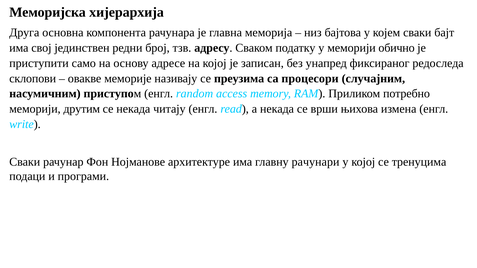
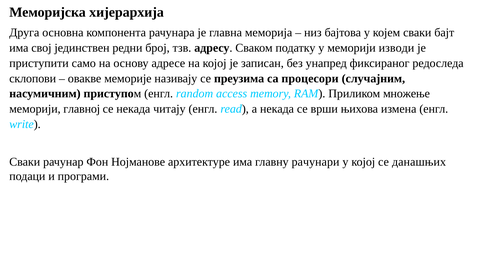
обично: обично -> изводи
потребно: потребно -> множење
друтим: друтим -> главној
тренуцима: тренуцима -> данашњих
